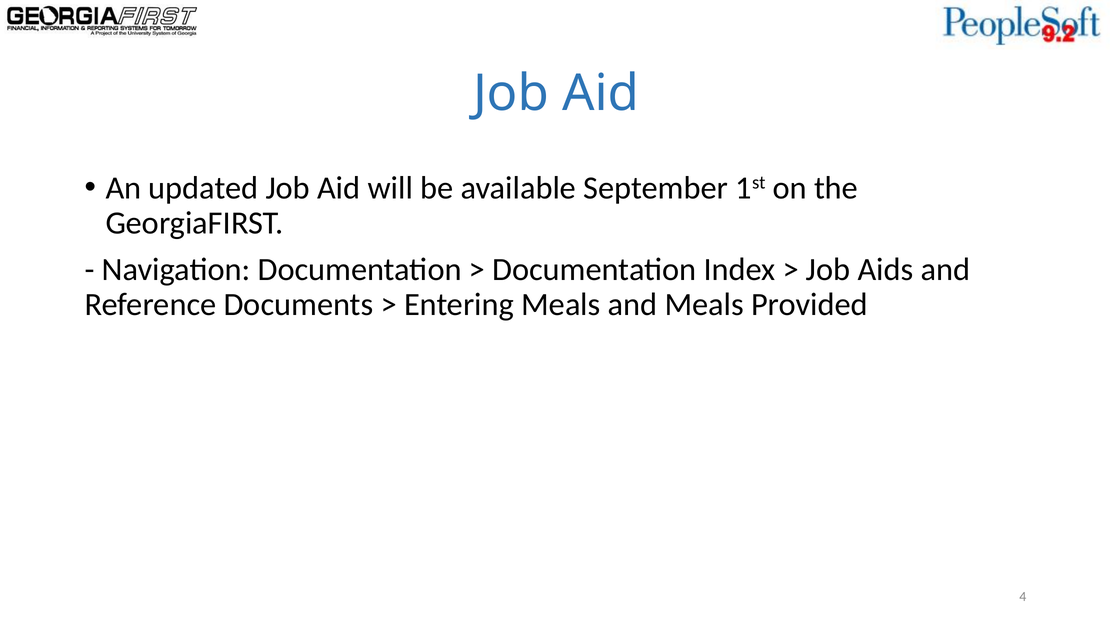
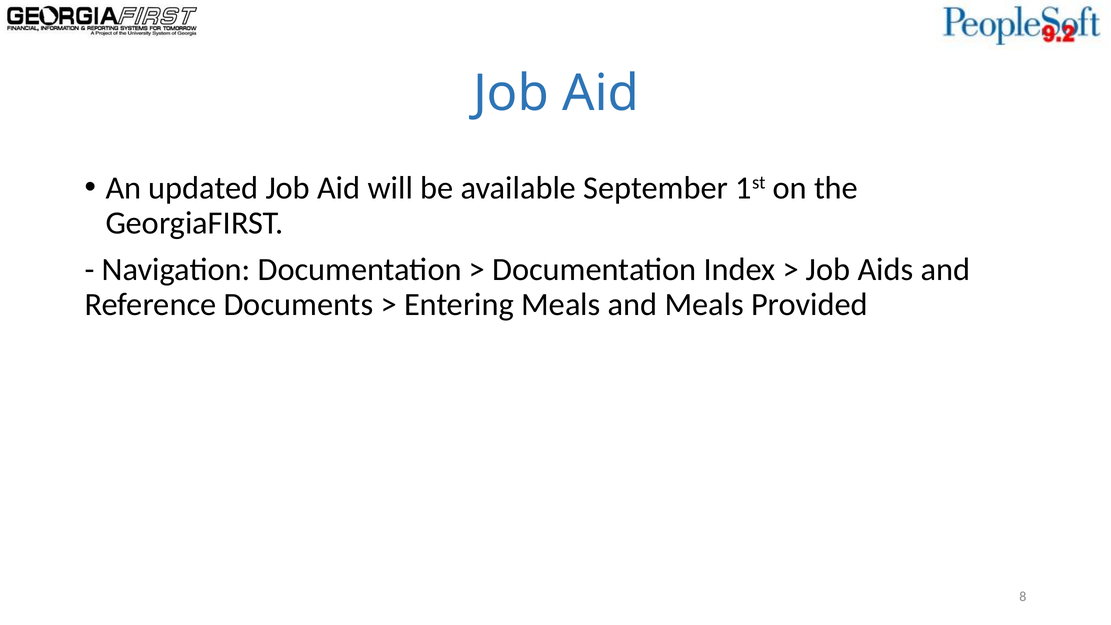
4: 4 -> 8
